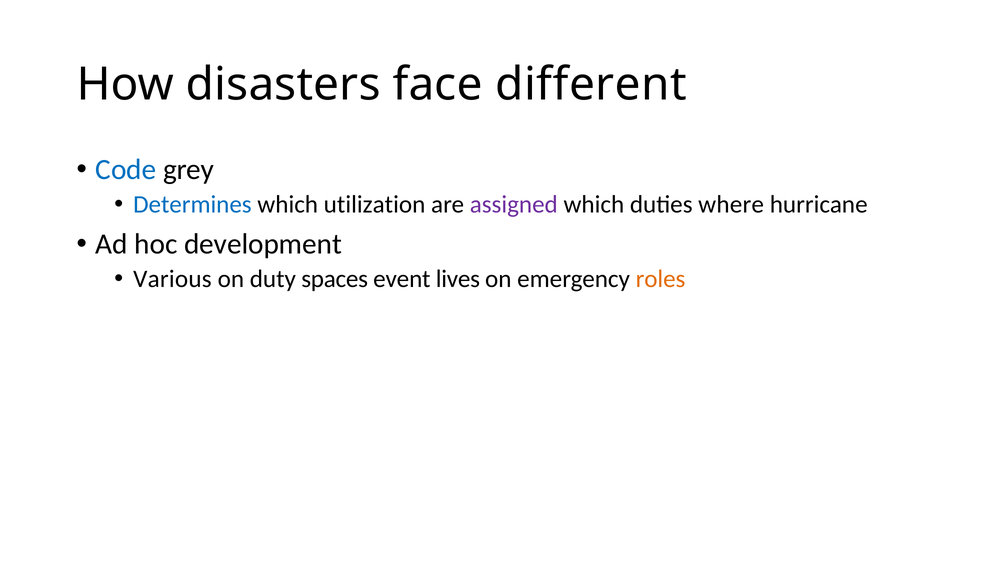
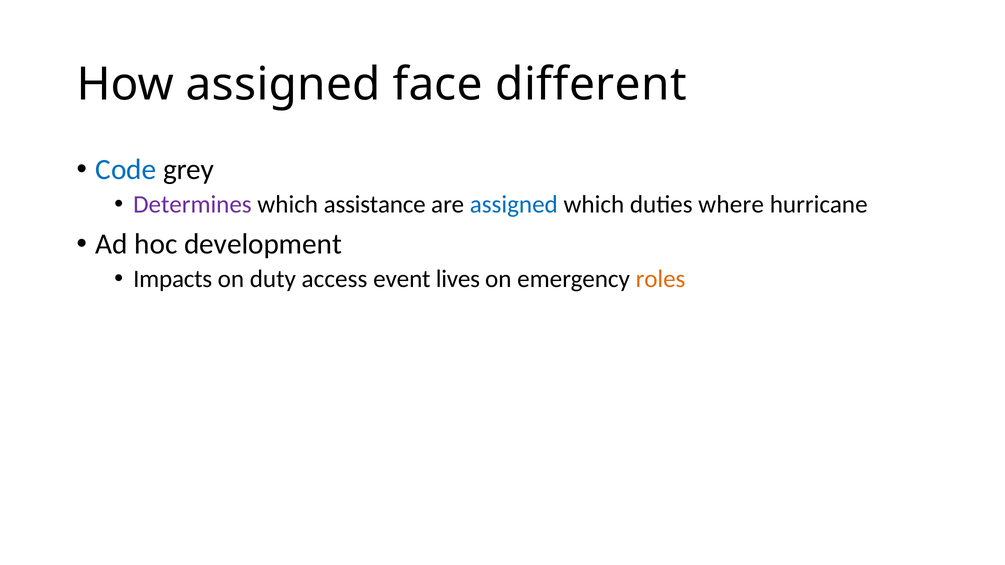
How disasters: disasters -> assigned
Determines colour: blue -> purple
utilization: utilization -> assistance
assigned at (514, 205) colour: purple -> blue
Various: Various -> Impacts
spaces: spaces -> access
